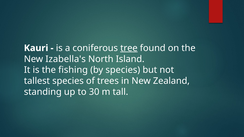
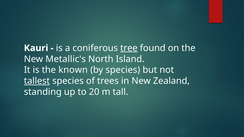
Izabella's: Izabella's -> Metallic's
fishing: fishing -> known
tallest underline: none -> present
30: 30 -> 20
